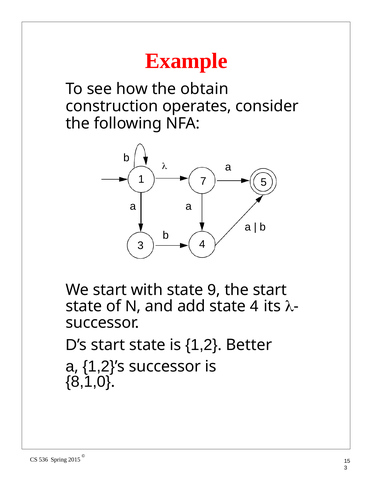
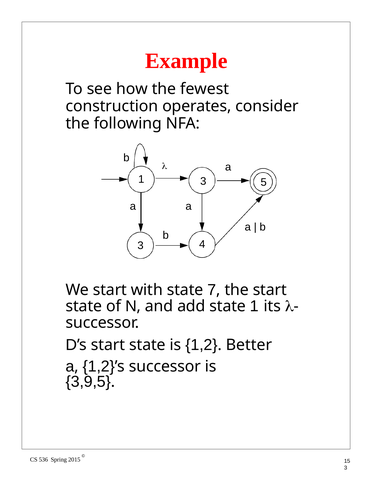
obtain: obtain -> fewest
1 7: 7 -> 3
9: 9 -> 7
state 4: 4 -> 1
8,1,0: 8,1,0 -> 3,9,5
